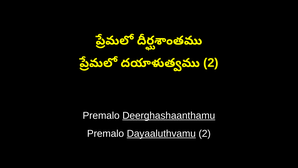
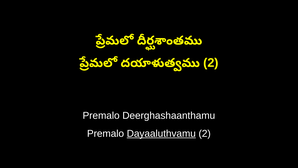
Deerghashaanthamu underline: present -> none
